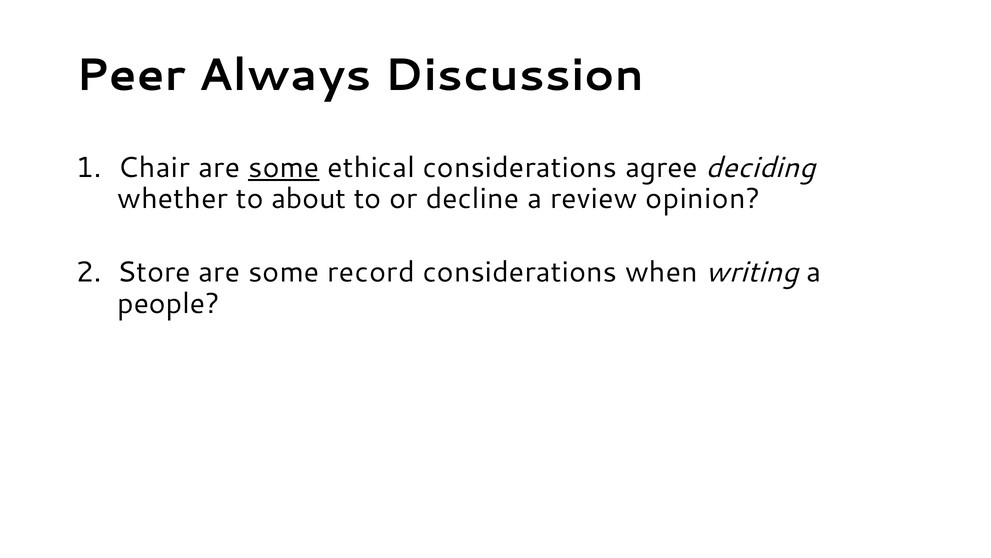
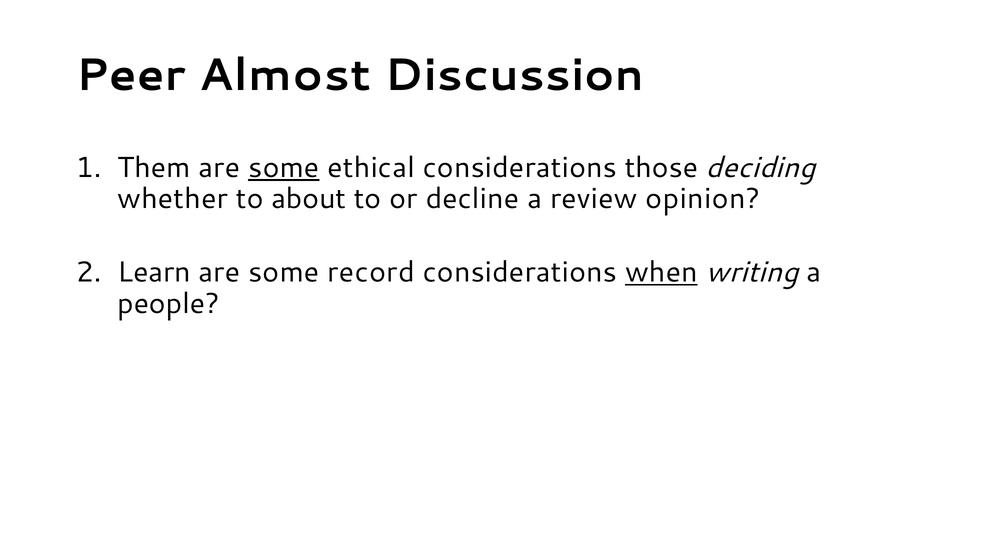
Always: Always -> Almost
Chair: Chair -> Them
agree: agree -> those
Store: Store -> Learn
when underline: none -> present
